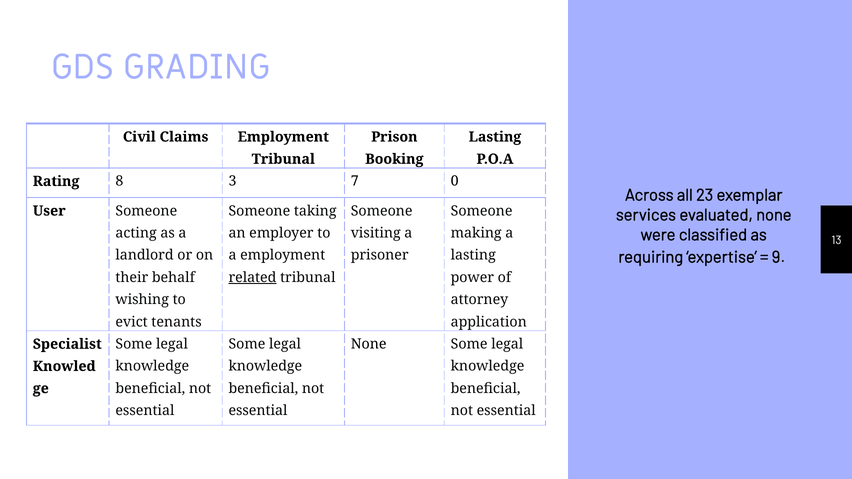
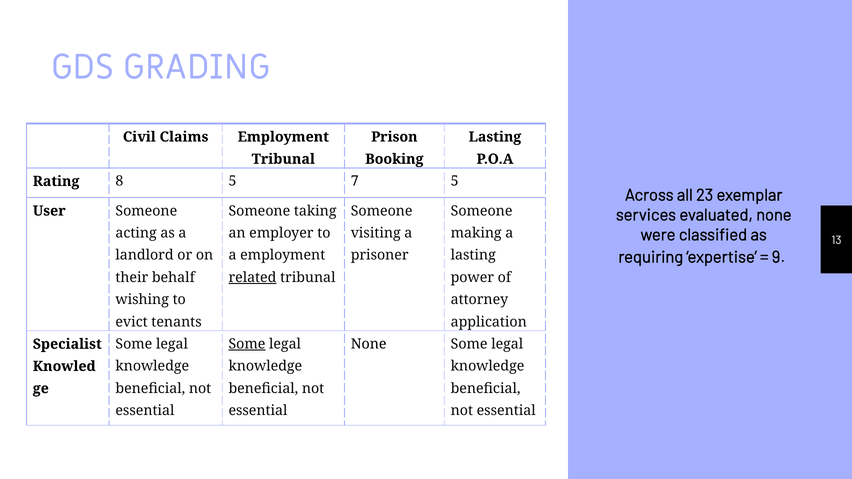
8 3: 3 -> 5
7 0: 0 -> 5
Some at (247, 344) underline: none -> present
